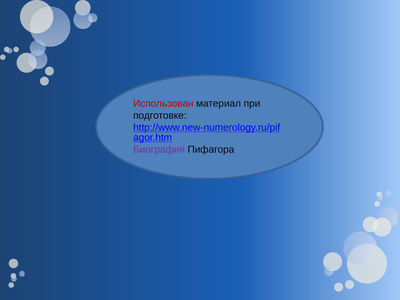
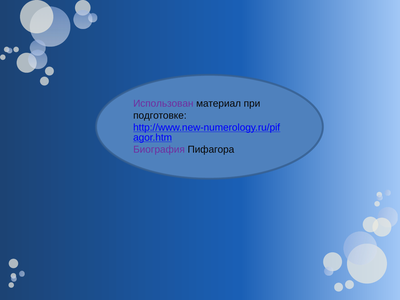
Использован colour: red -> purple
